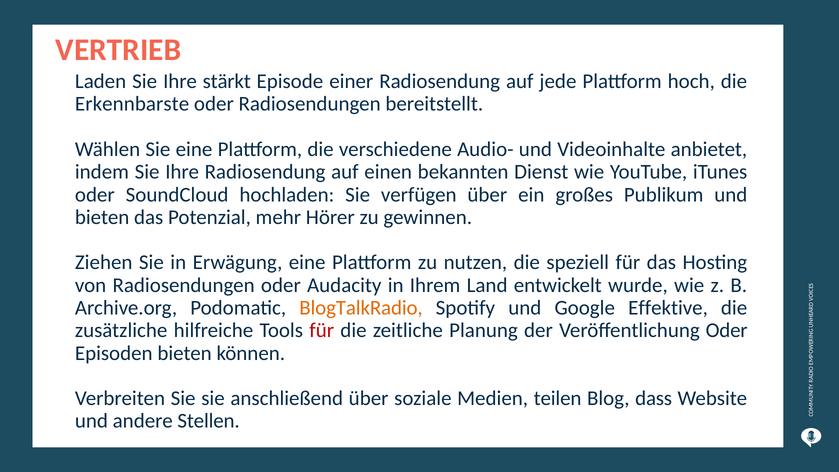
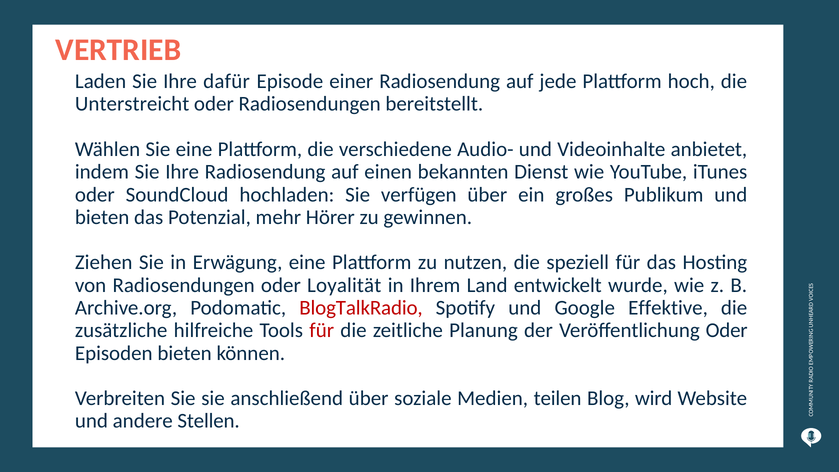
stärkt: stärkt -> dafür
Erkennbarste: Erkennbarste -> Unterstreicht
Audacity: Audacity -> Loyalität
BlogTalkRadio colour: orange -> red
dass: dass -> wird
